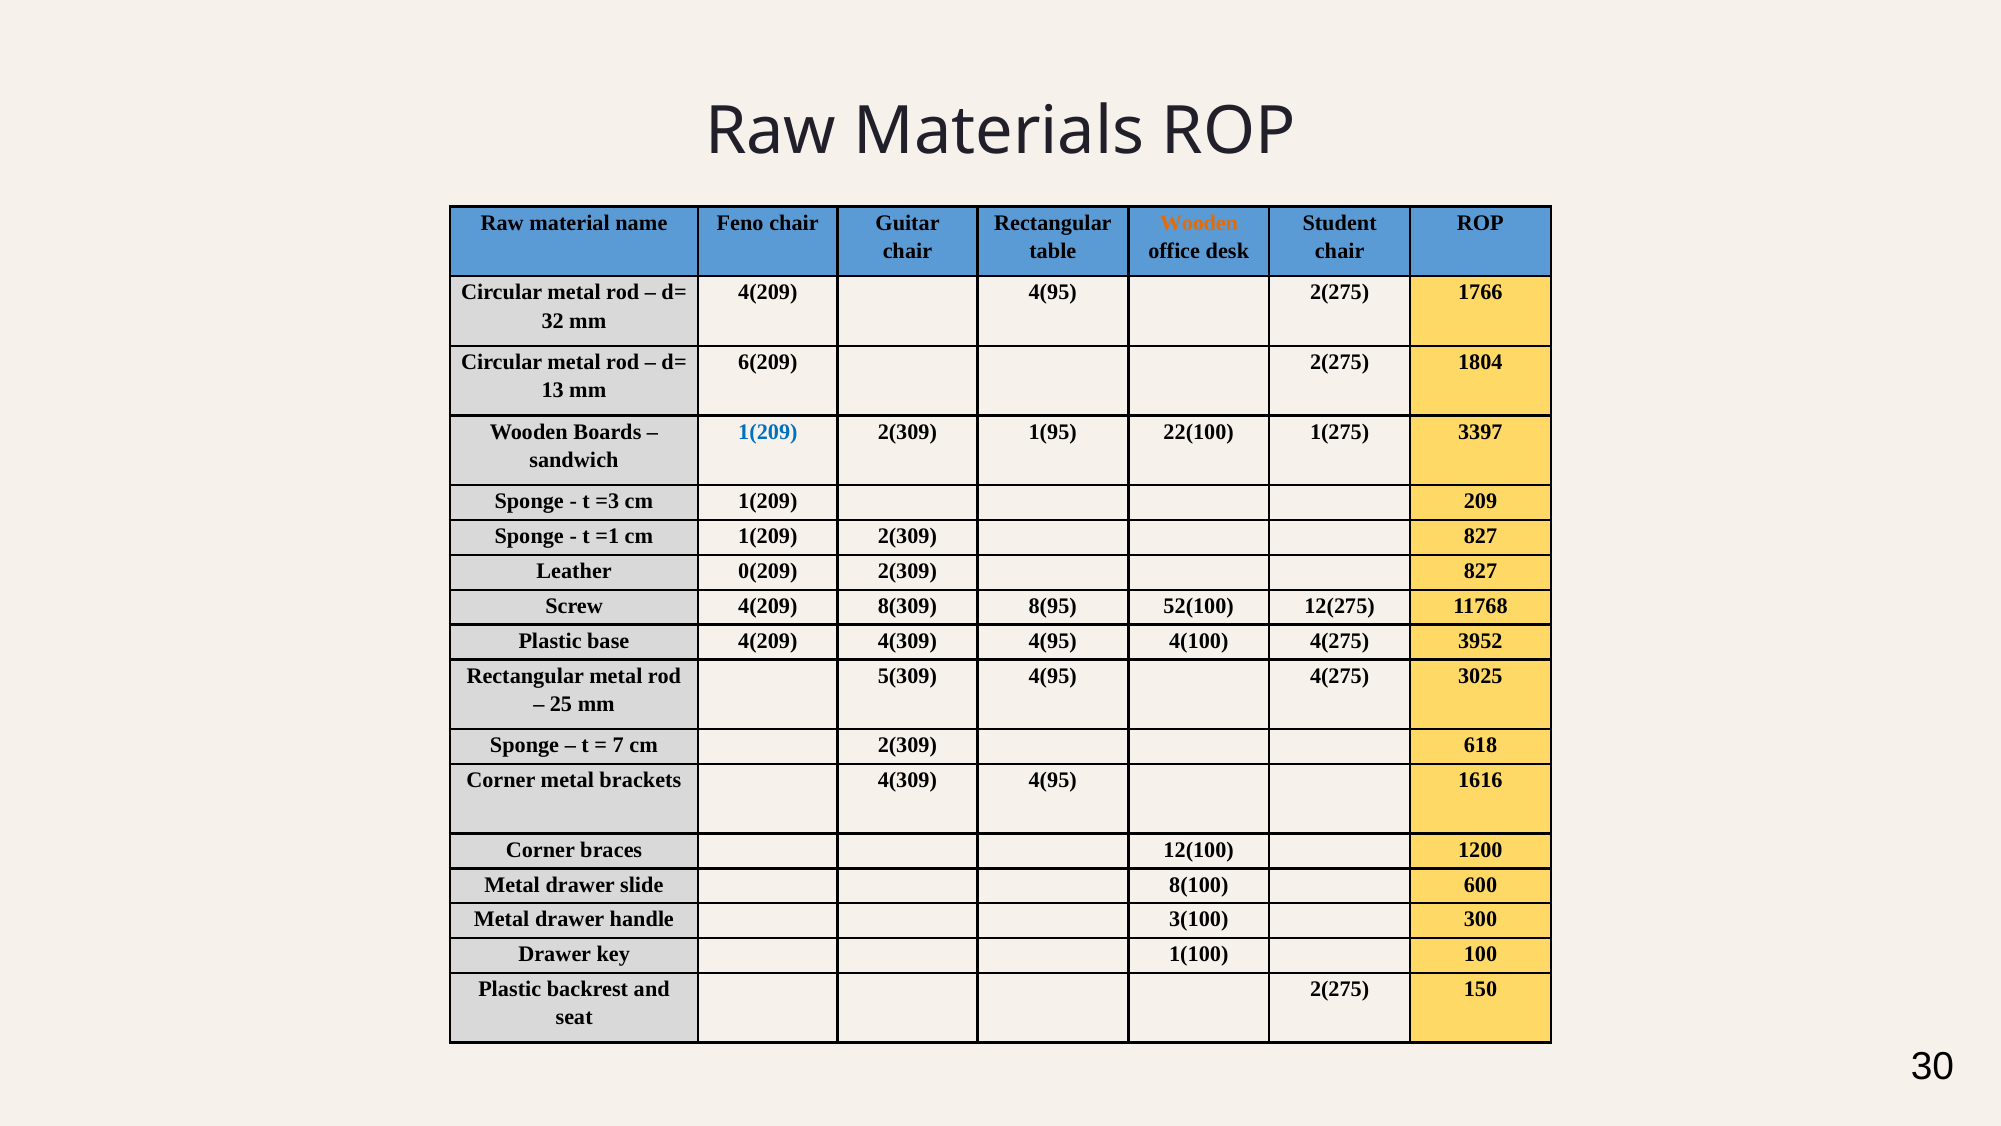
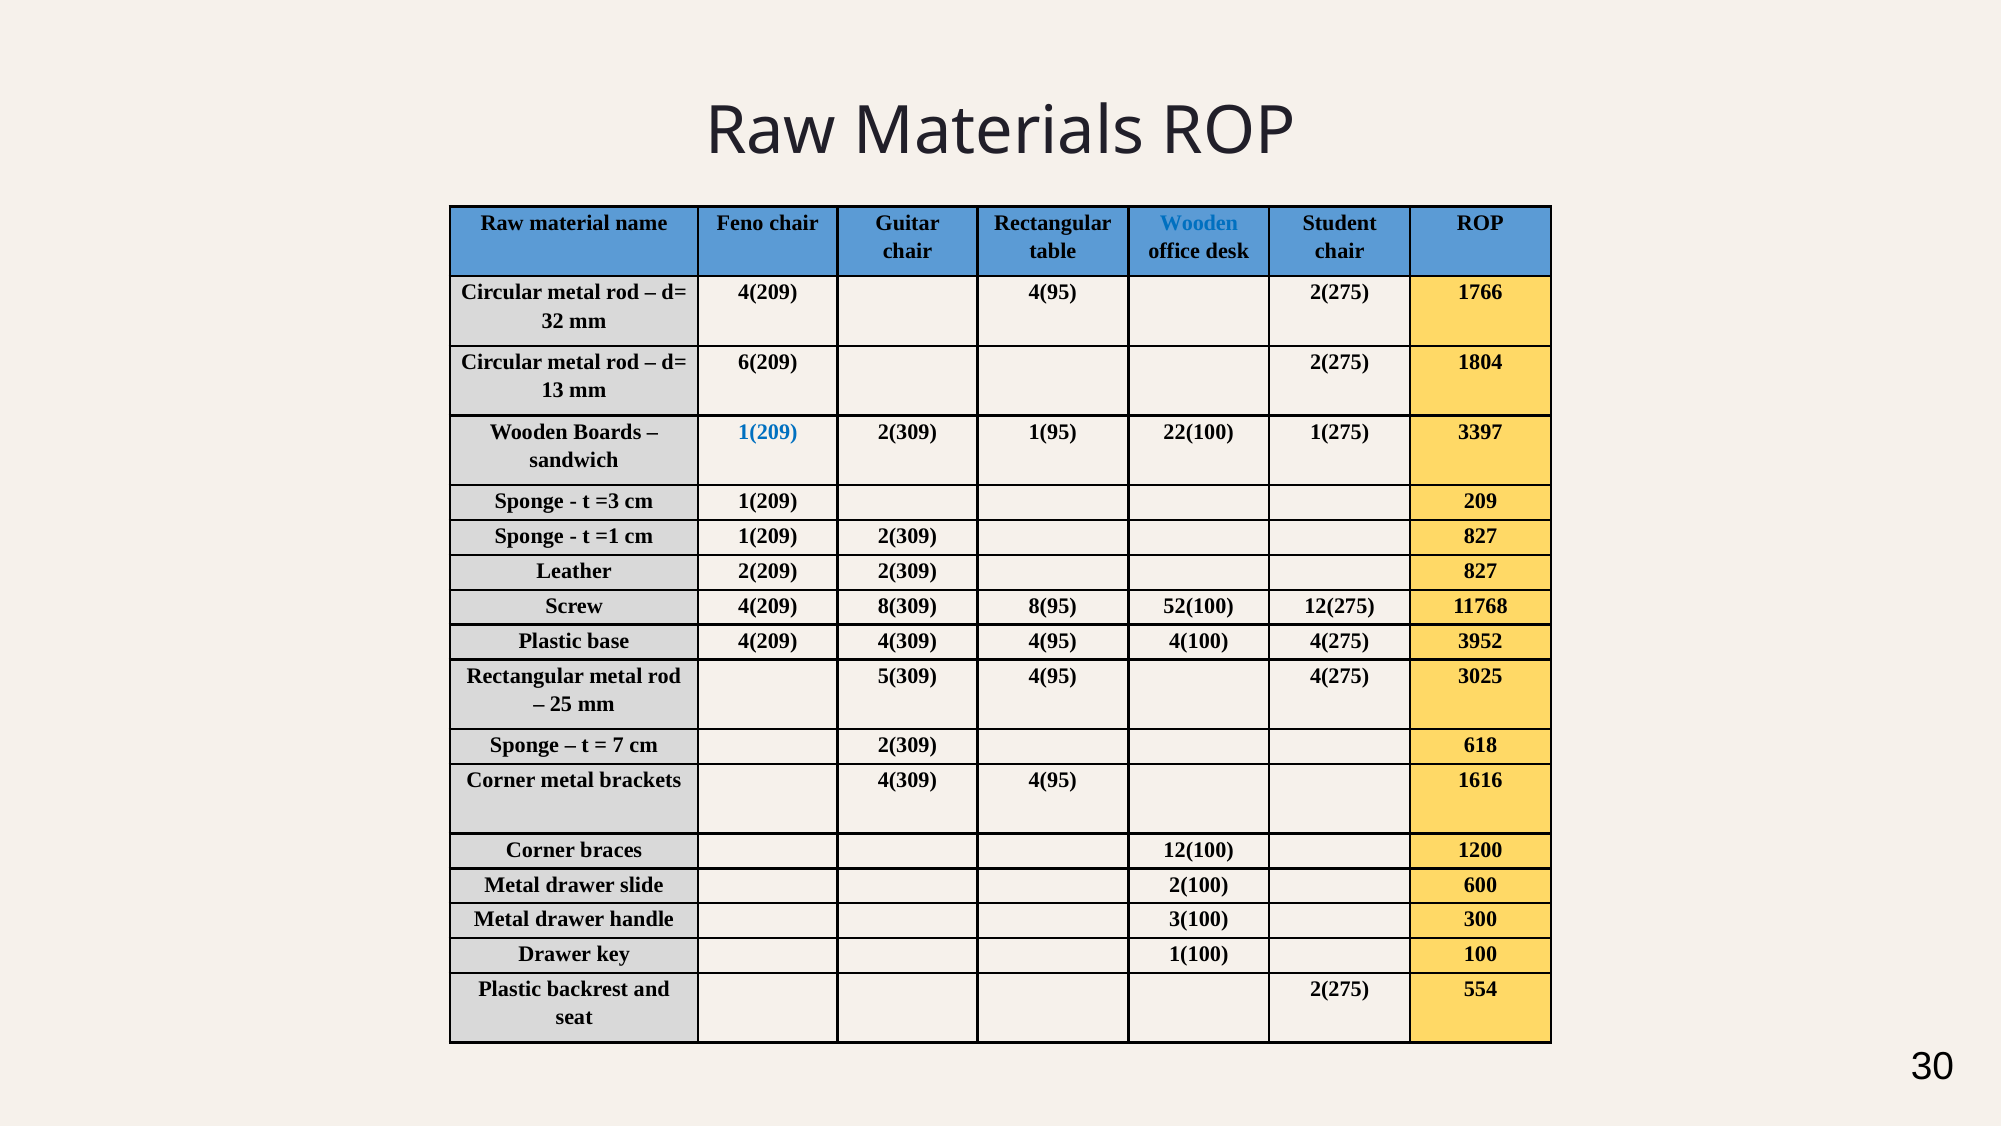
Wooden at (1199, 223) colour: orange -> blue
0(209: 0(209 -> 2(209
8(100: 8(100 -> 2(100
150: 150 -> 554
